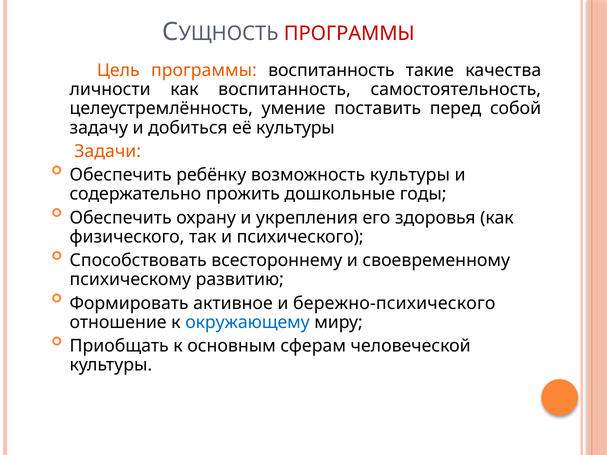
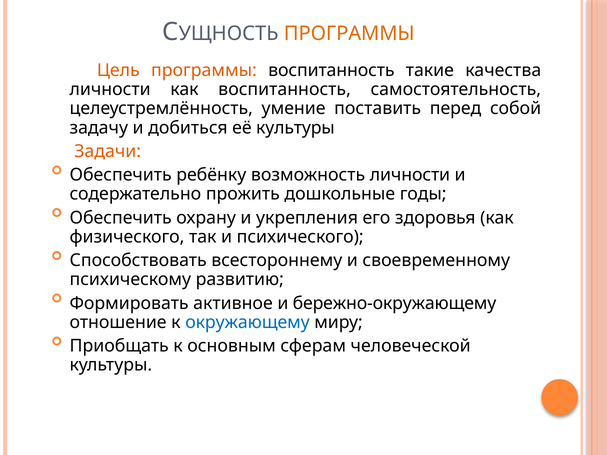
ПРОГРАММЫ at (349, 33) colour: red -> orange
возможность культуры: культуры -> личности
бережно-психического: бережно-психического -> бережно-окружающему
